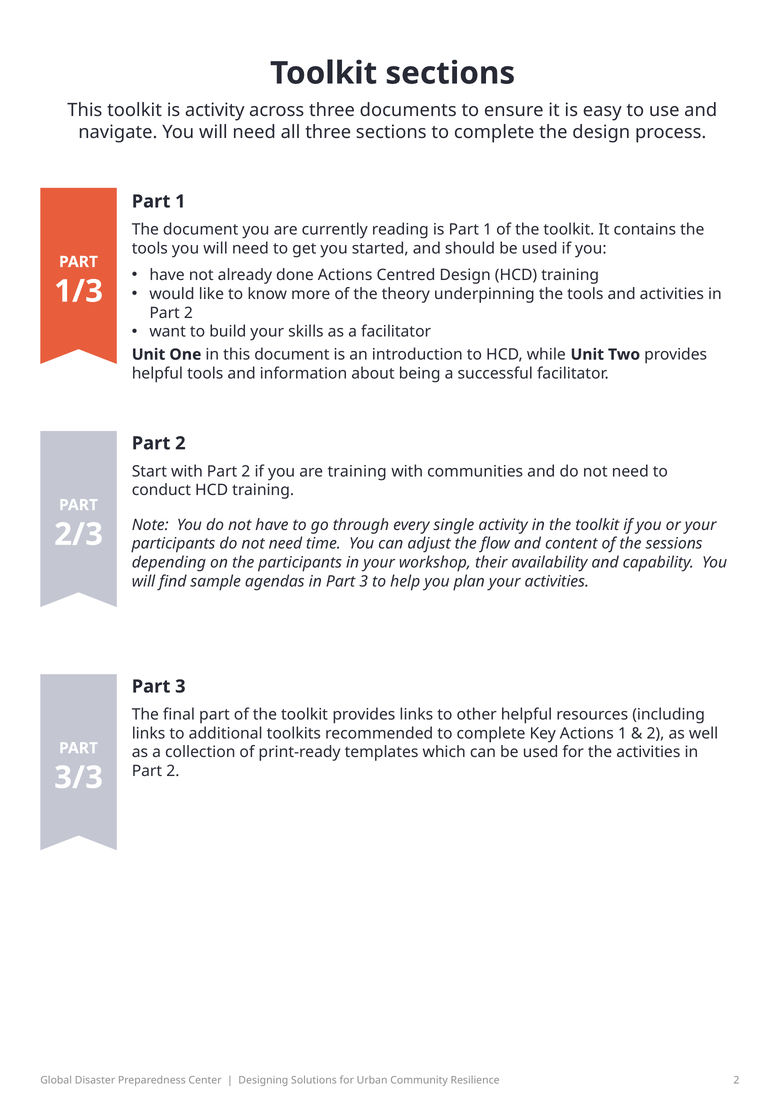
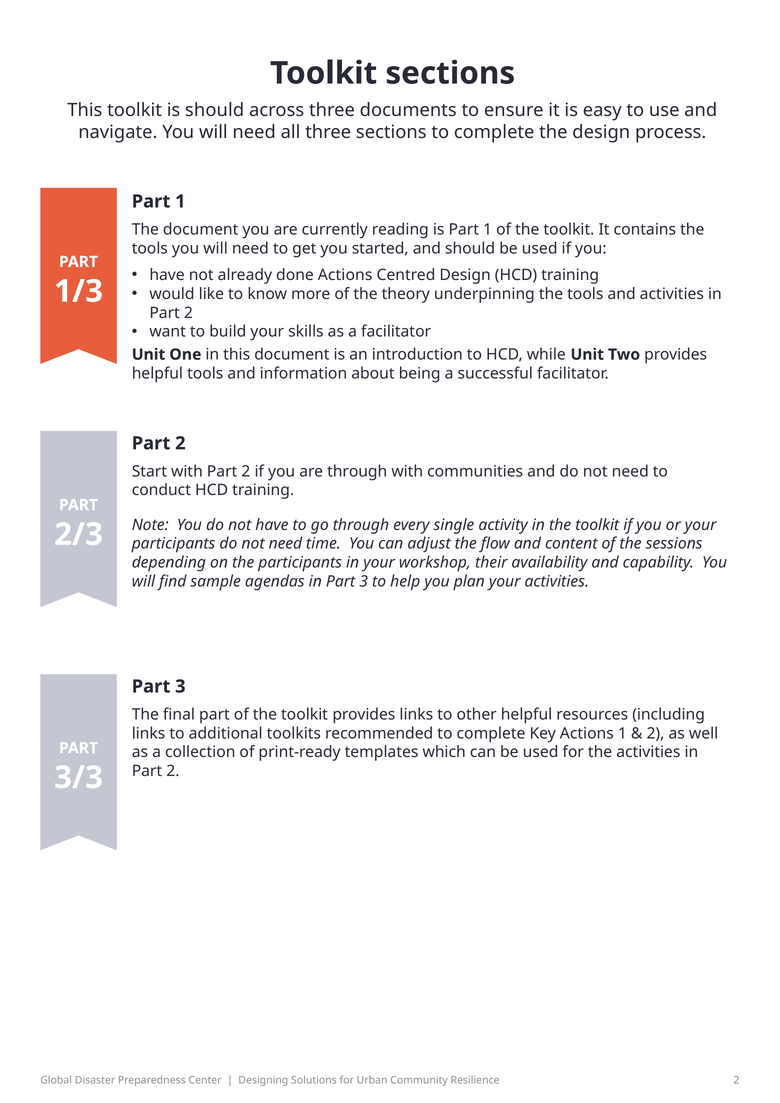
is activity: activity -> should
are training: training -> through
